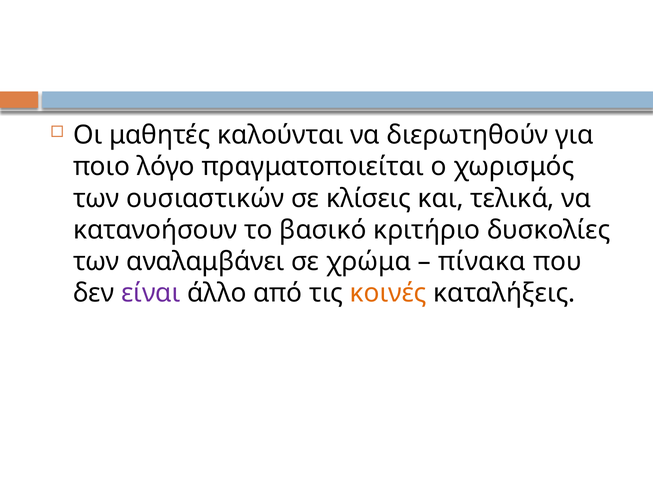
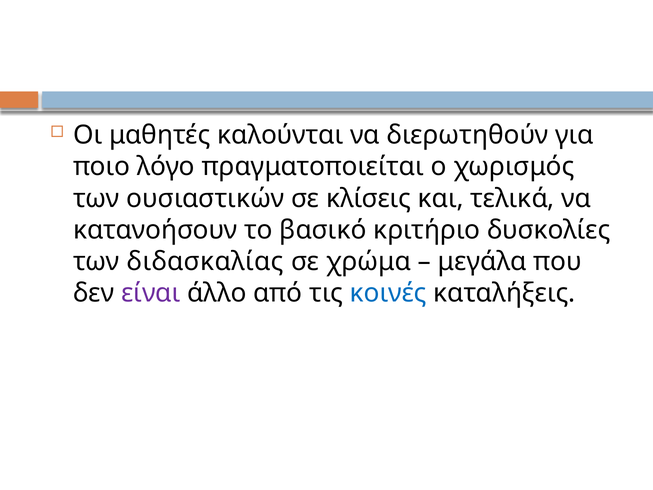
αναλαμβάνει: αναλαμβάνει -> διδασκαλίας
πίνακα: πίνακα -> μεγάλα
κοινές colour: orange -> blue
